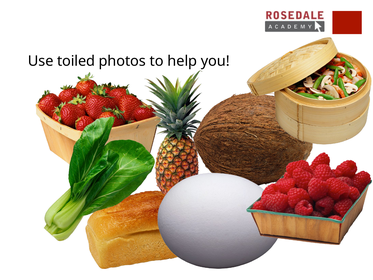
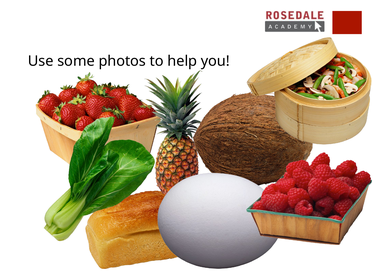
toiled: toiled -> some
